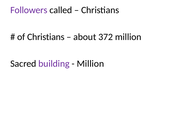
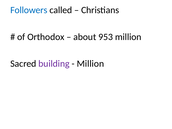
Followers colour: purple -> blue
of Christians: Christians -> Orthodox
372: 372 -> 953
